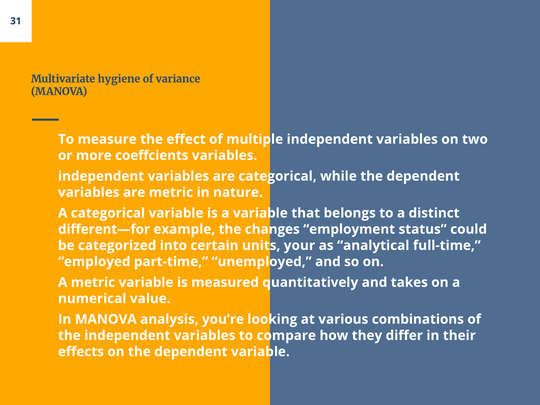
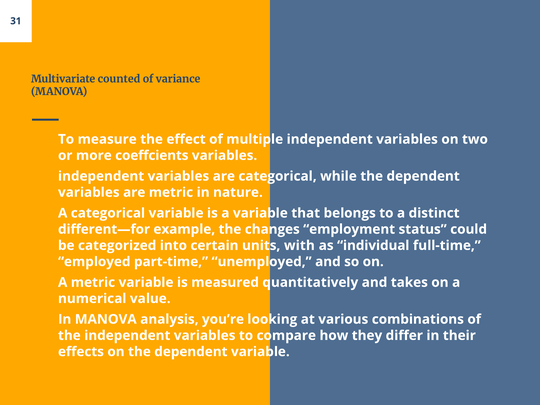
hygiene: hygiene -> counted
your: your -> with
analytical: analytical -> individual
